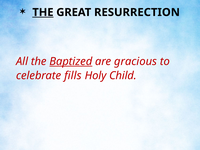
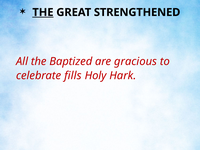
RESURRECTION: RESURRECTION -> STRENGTHENED
Baptized underline: present -> none
Child: Child -> Hark
